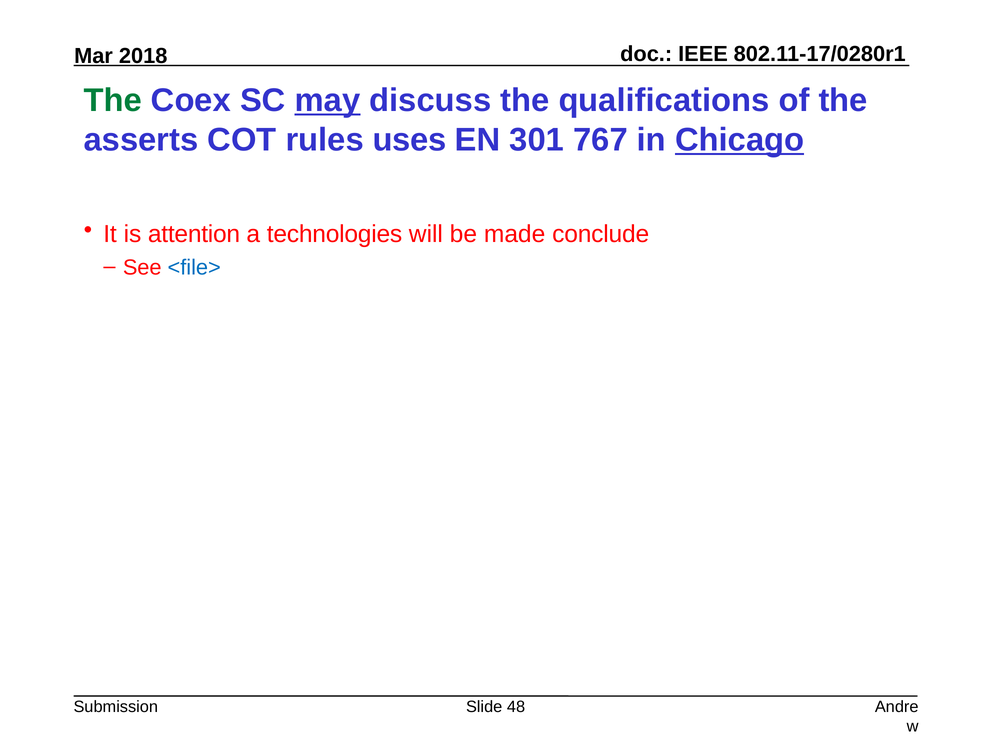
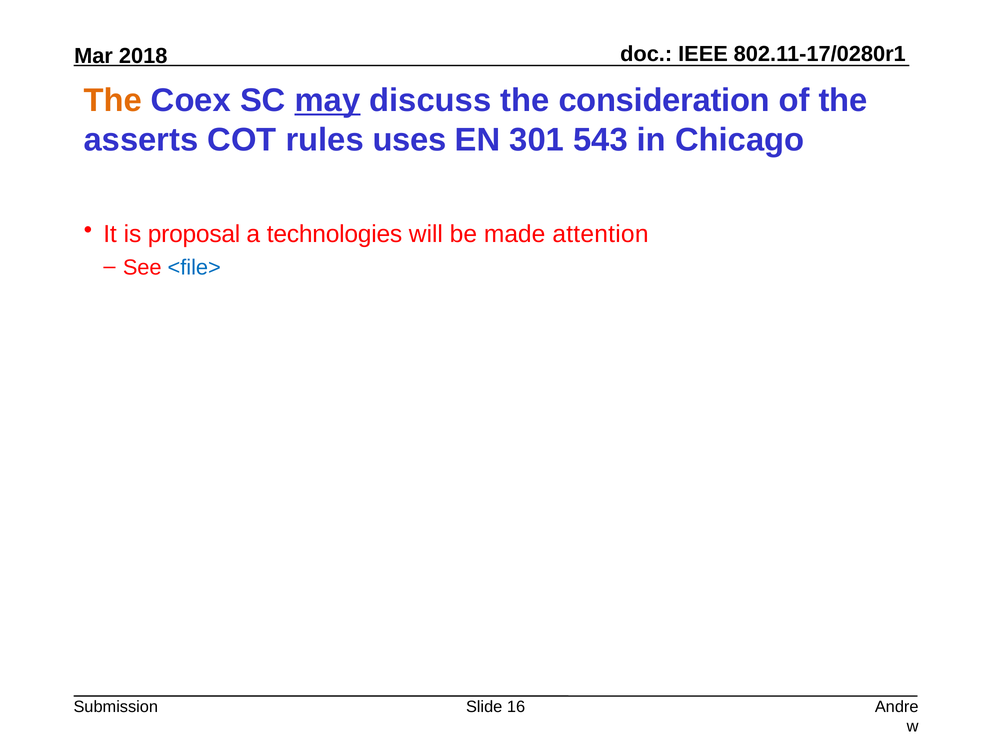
The at (113, 101) colour: green -> orange
qualifications: qualifications -> consideration
767: 767 -> 543
Chicago underline: present -> none
attention: attention -> proposal
conclude: conclude -> attention
48: 48 -> 16
